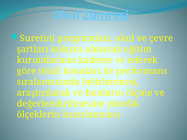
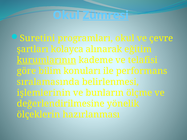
kurumlarının underline: none -> present
ederek: ederek -> telafisi
telafi: telafi -> bilim
araştırılarak: araştırılarak -> işlemlerinin
